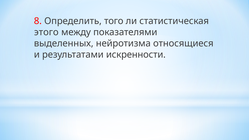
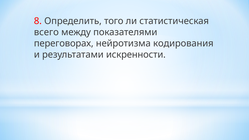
этого: этого -> всего
выделенных: выделенных -> переговорах
относящиеся: относящиеся -> кодирования
